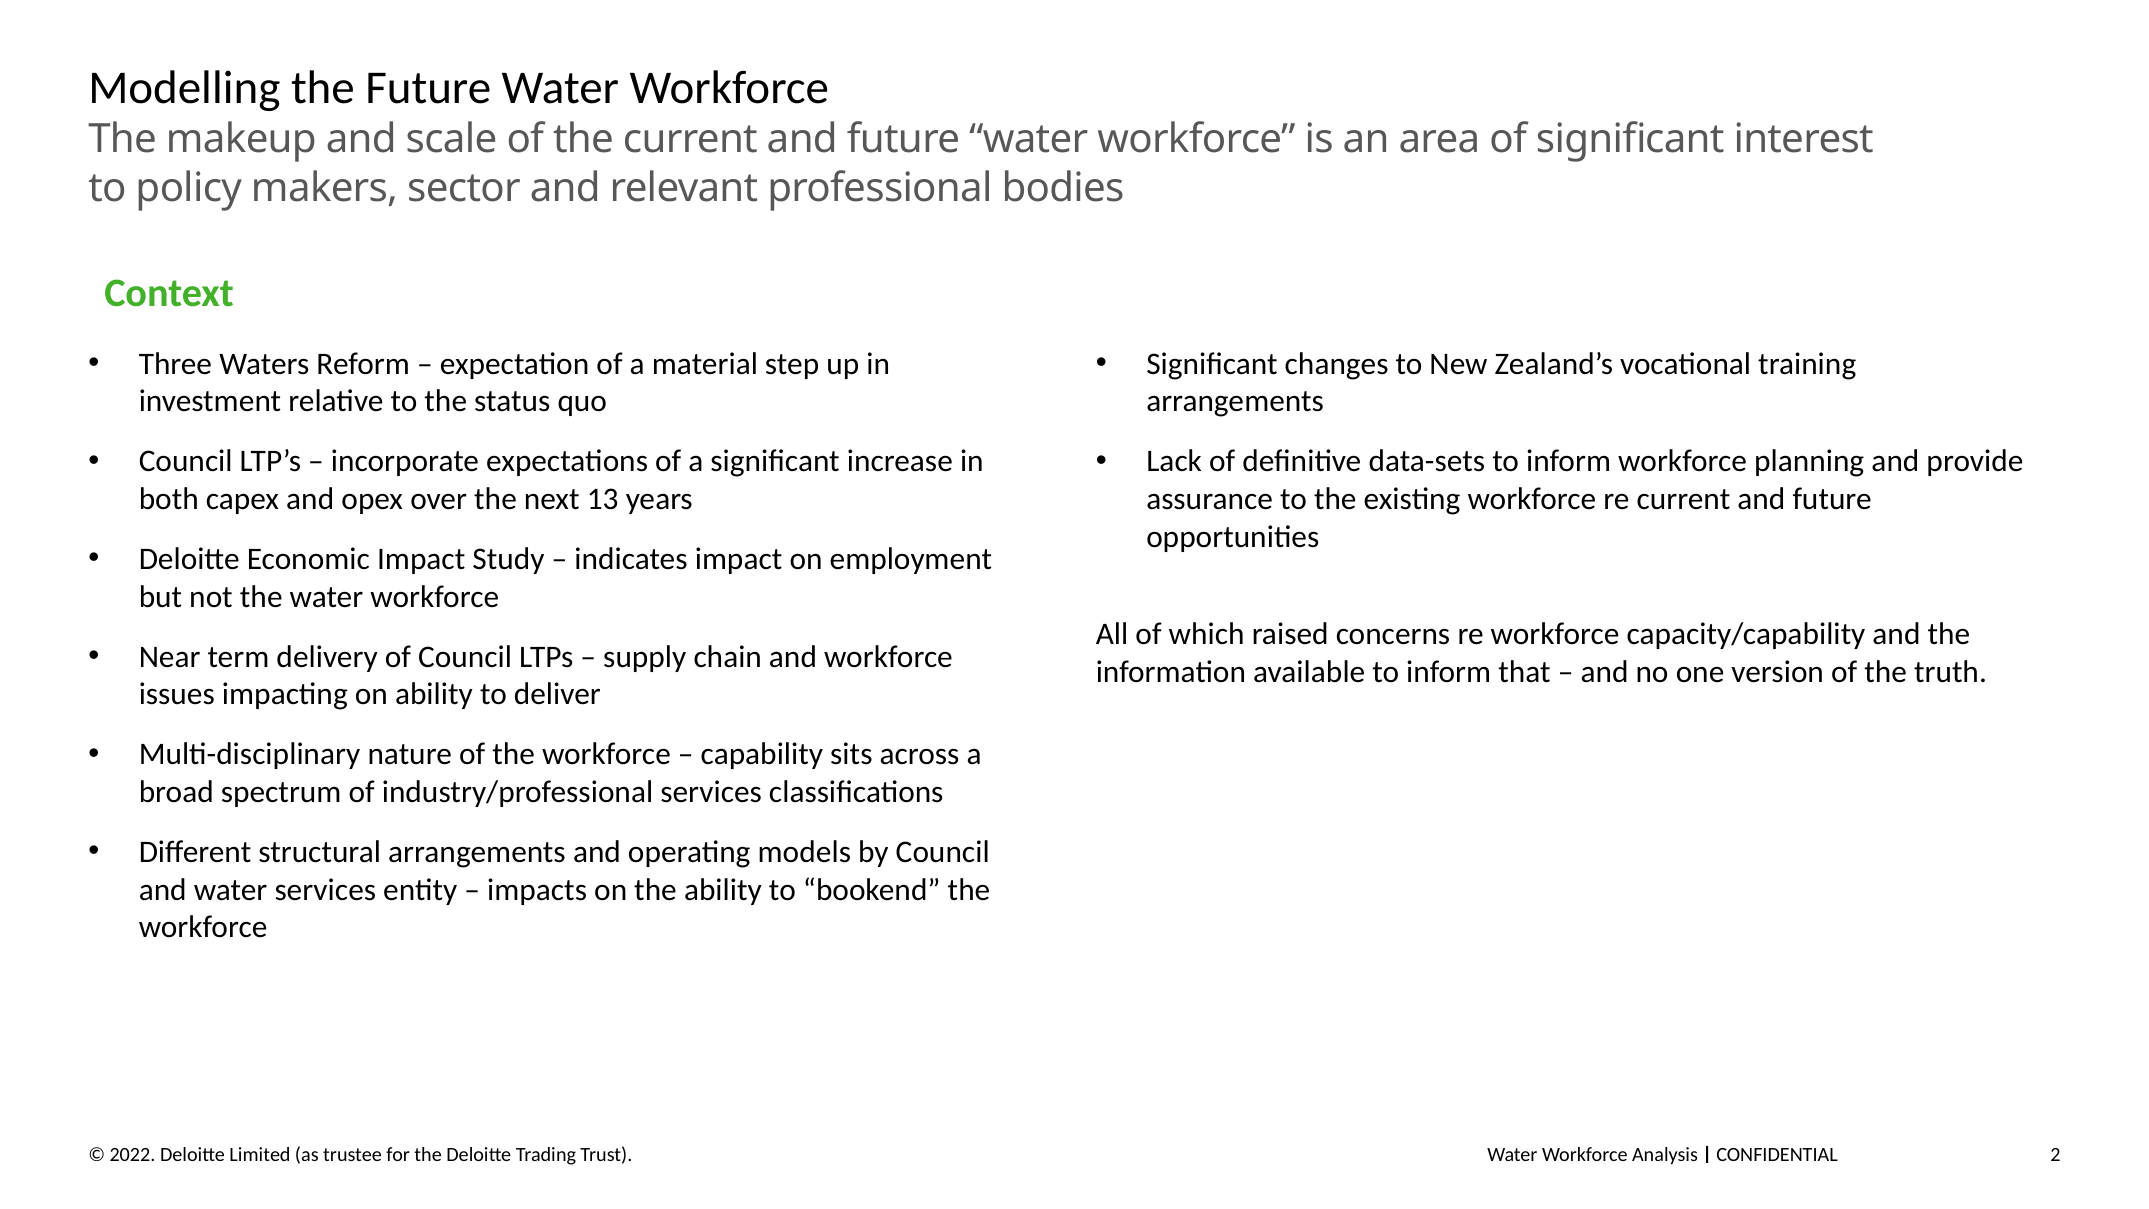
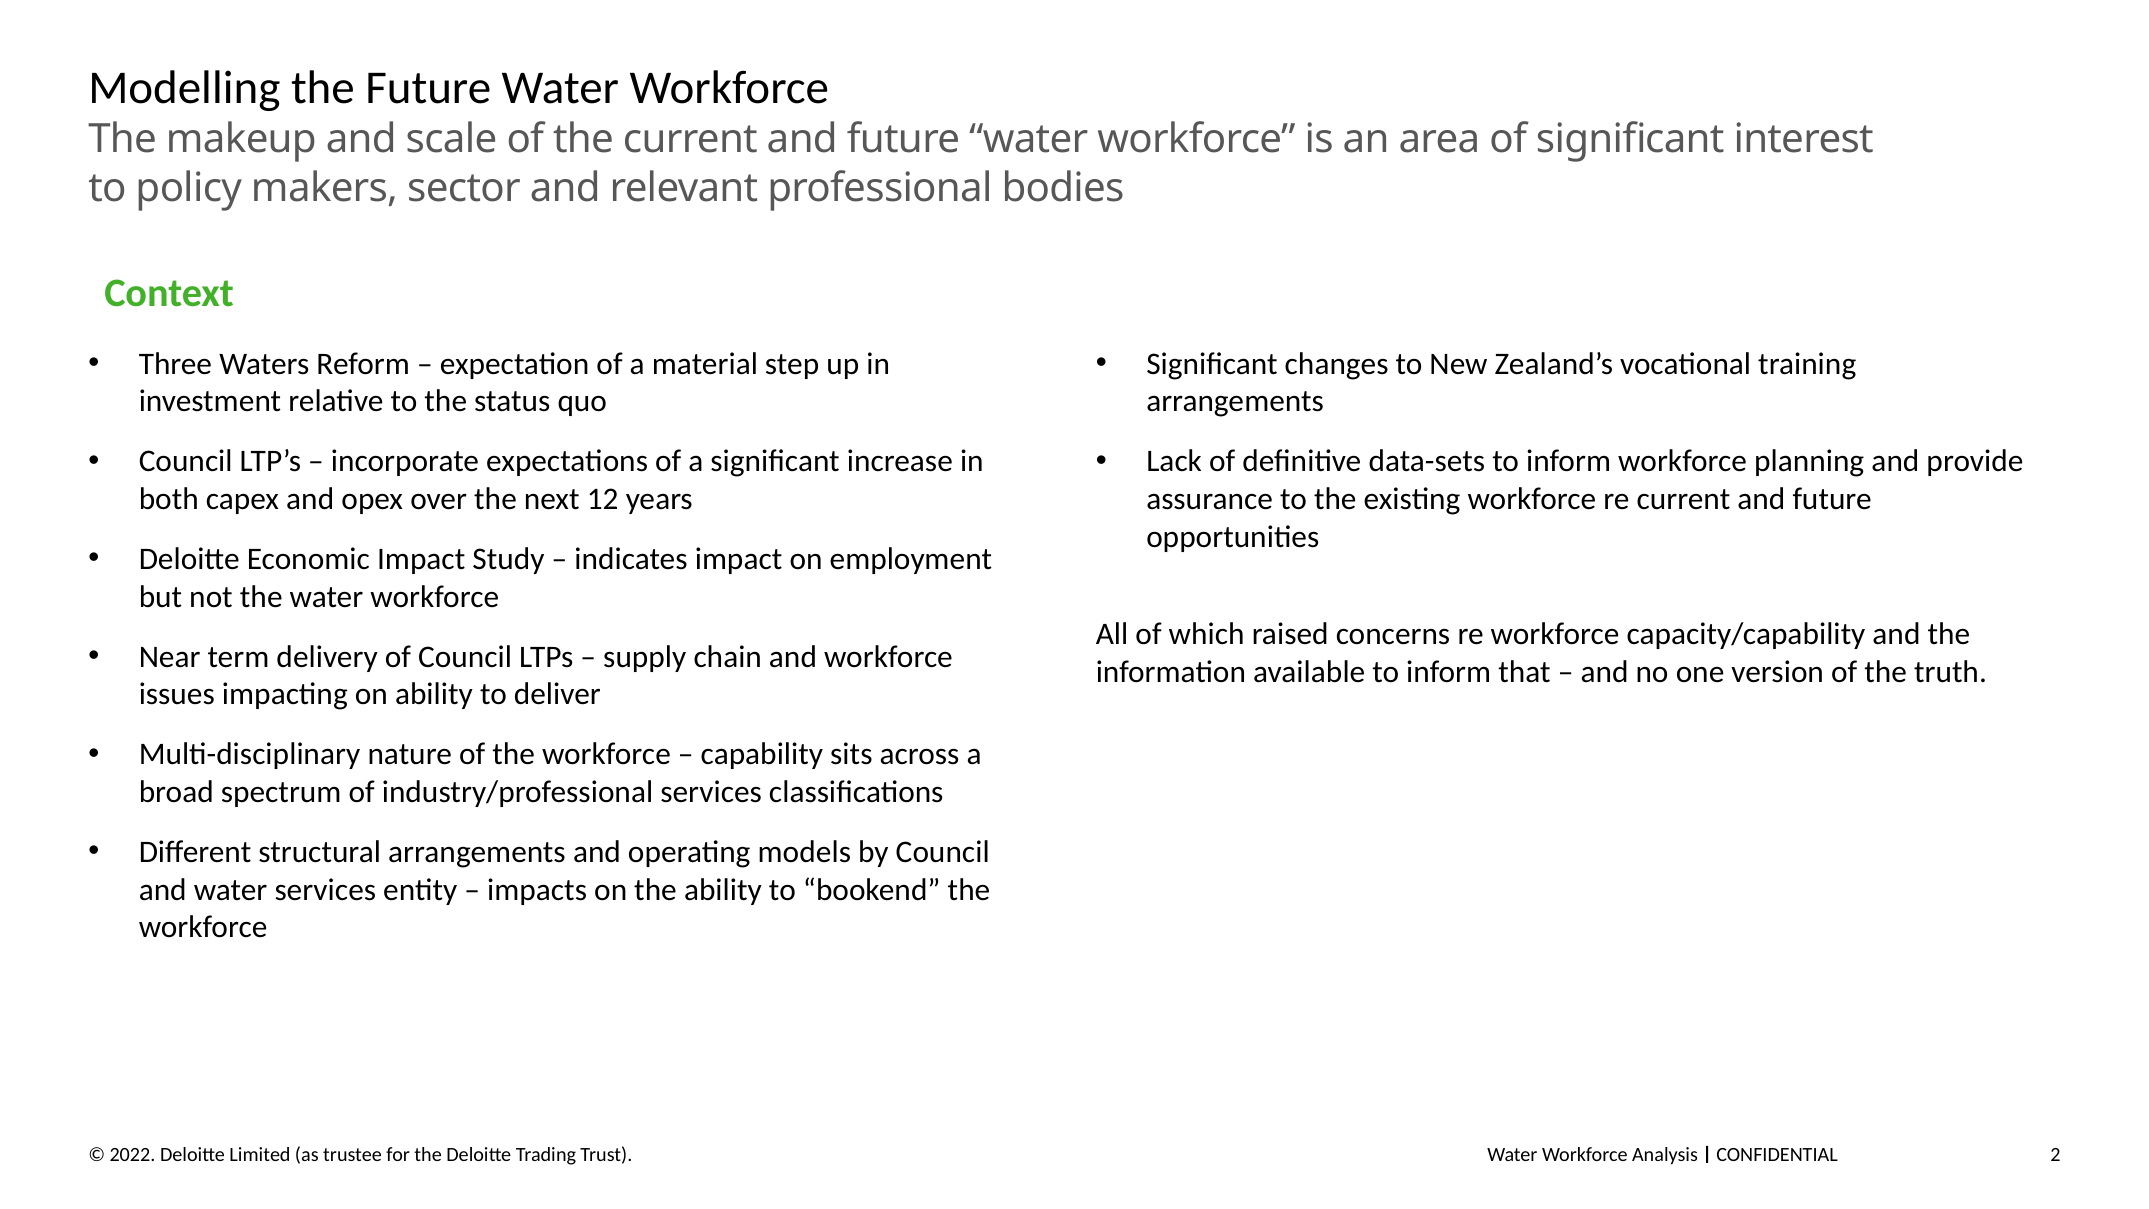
13: 13 -> 12
